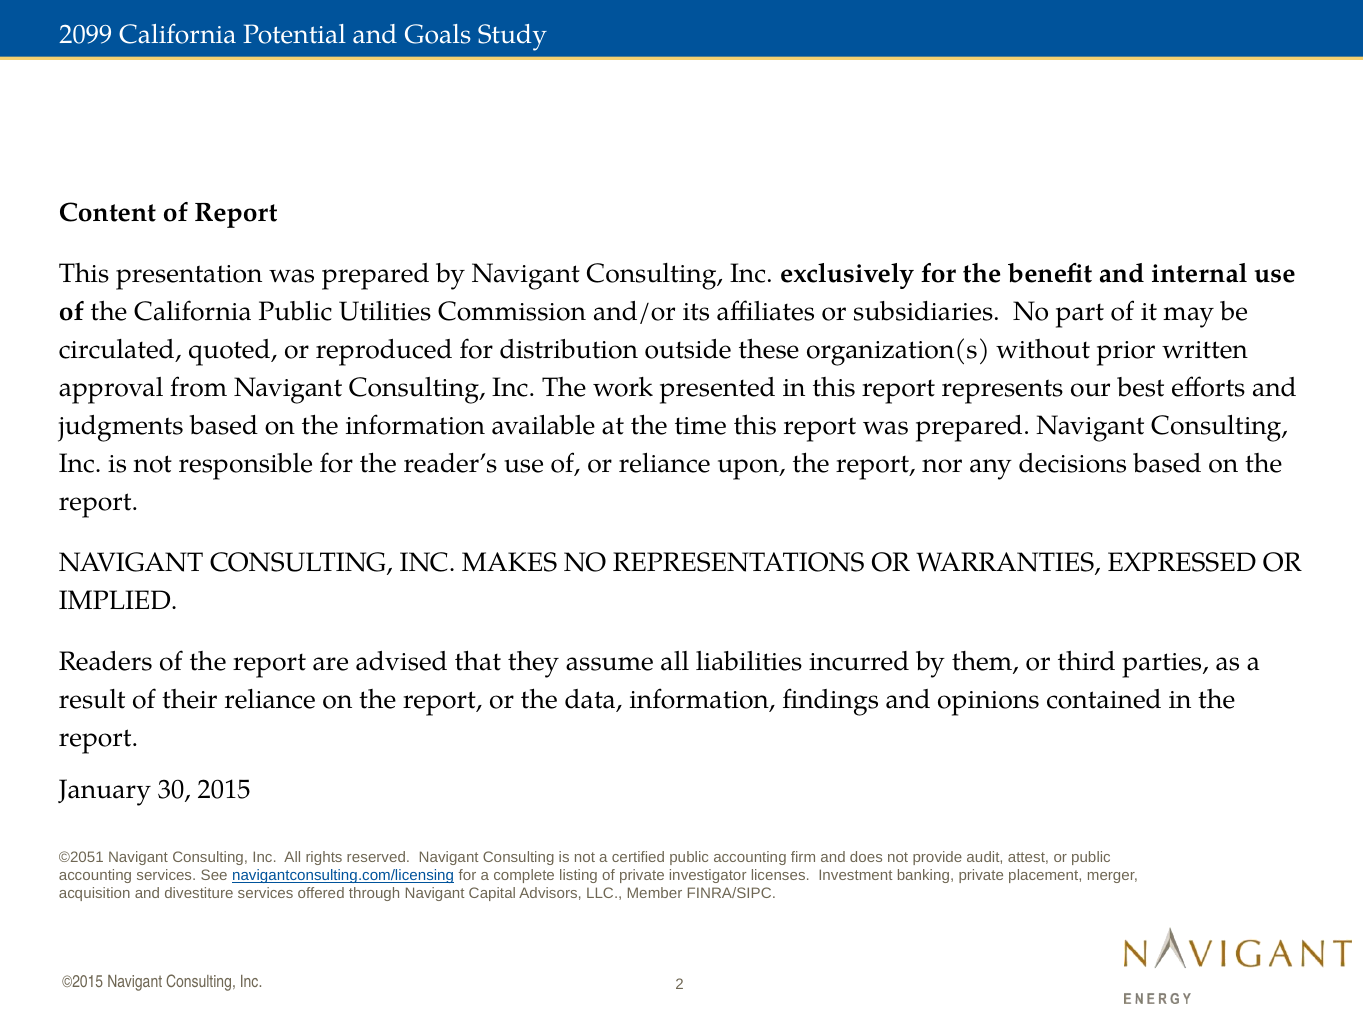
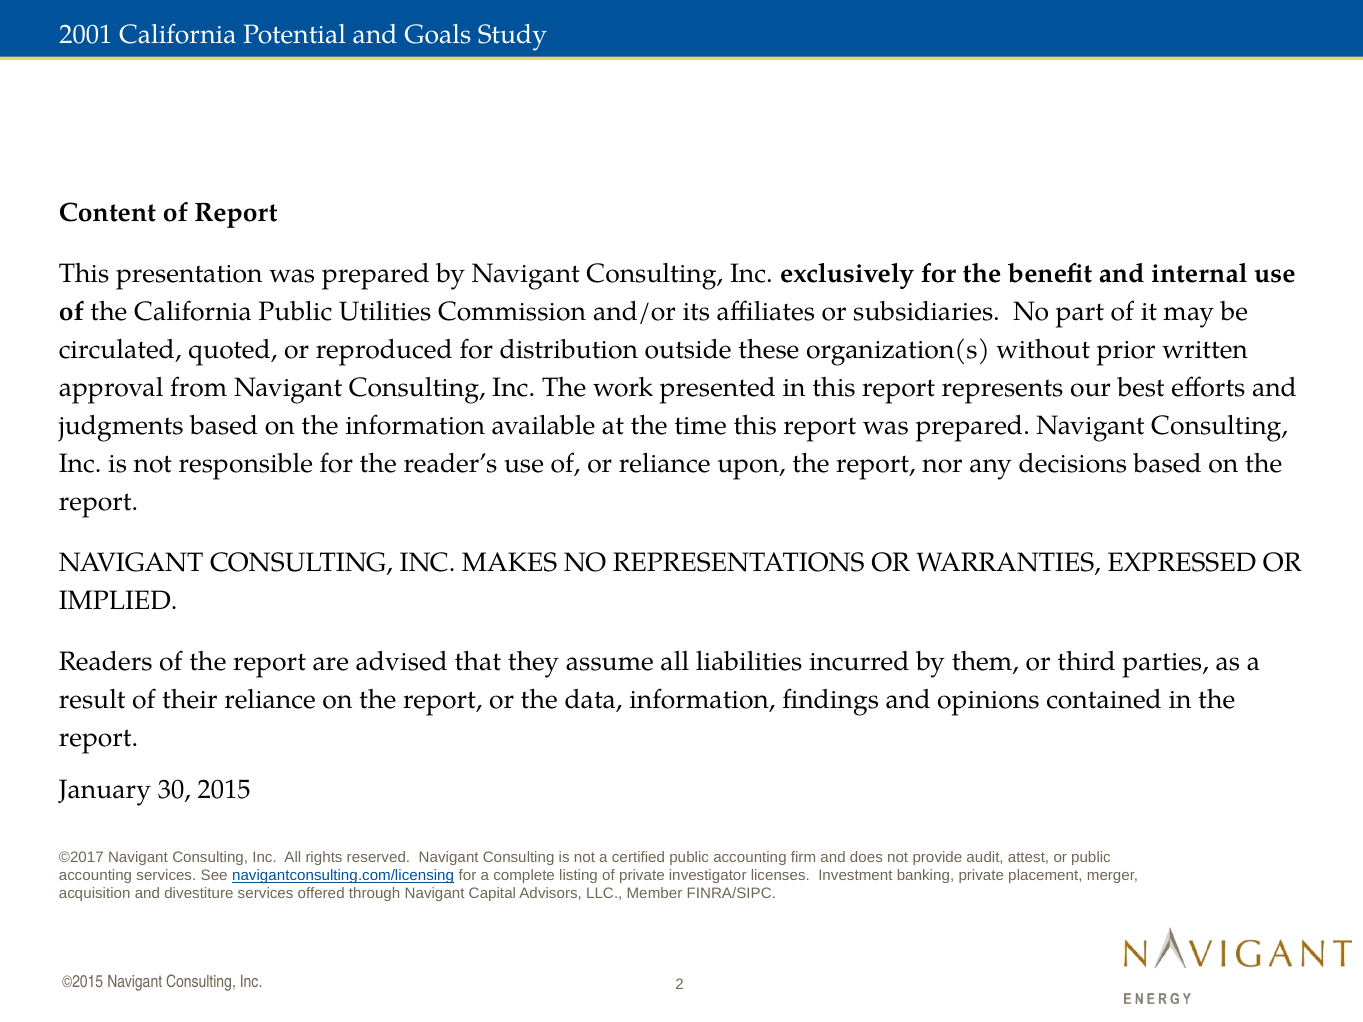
2099: 2099 -> 2001
©2051: ©2051 -> ©2017
